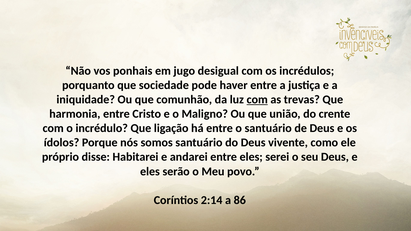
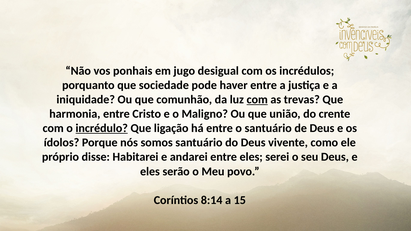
incrédulo underline: none -> present
2:14: 2:14 -> 8:14
86: 86 -> 15
